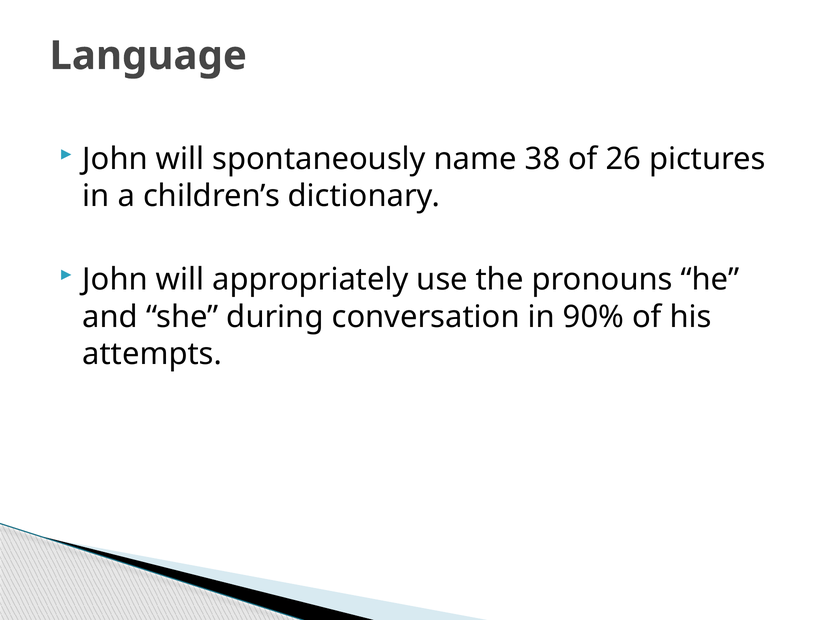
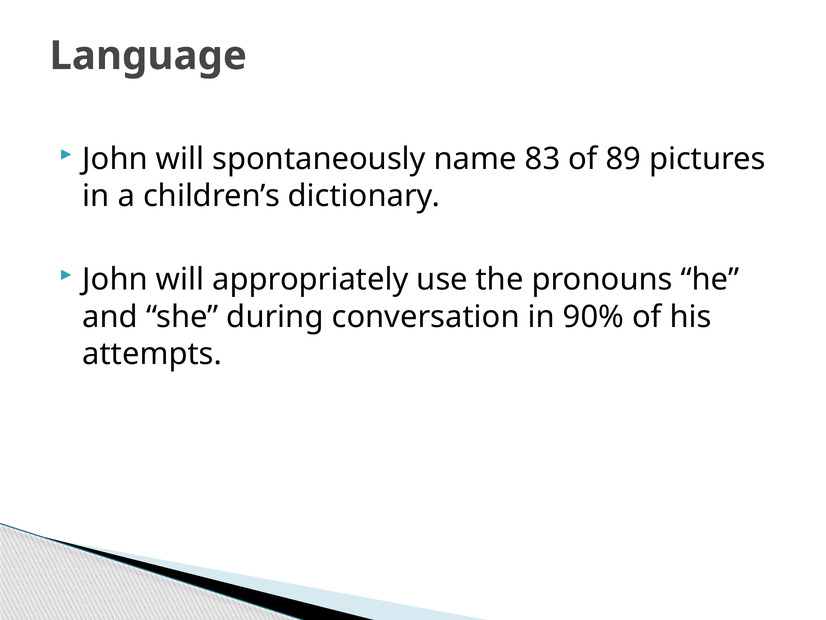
38: 38 -> 83
26: 26 -> 89
